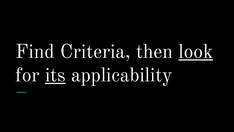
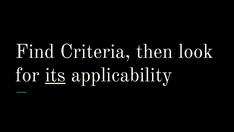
look underline: present -> none
